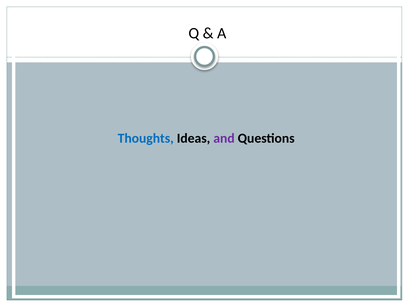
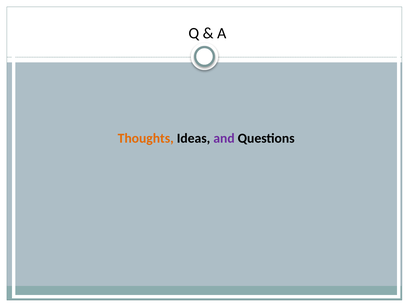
Thoughts colour: blue -> orange
